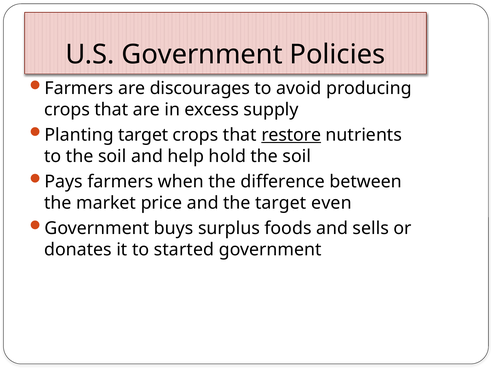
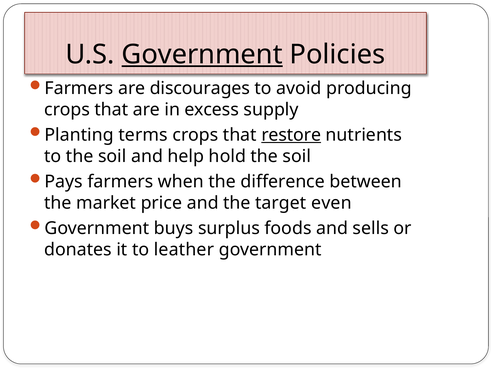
Government at (202, 54) underline: none -> present
Planting target: target -> terms
started: started -> leather
